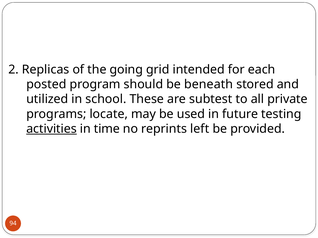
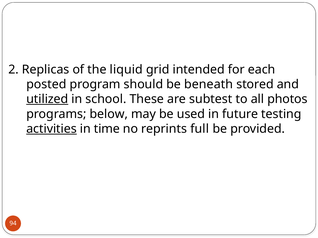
going: going -> liquid
utilized underline: none -> present
private: private -> photos
locate: locate -> below
left: left -> full
